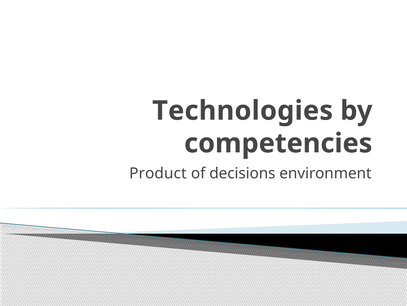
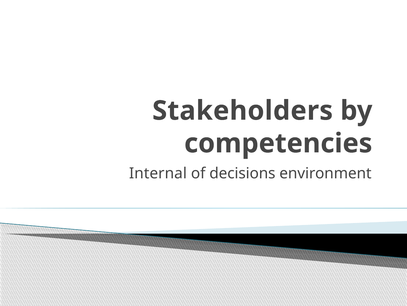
Technologies: Technologies -> Stakeholders
Product: Product -> Internal
